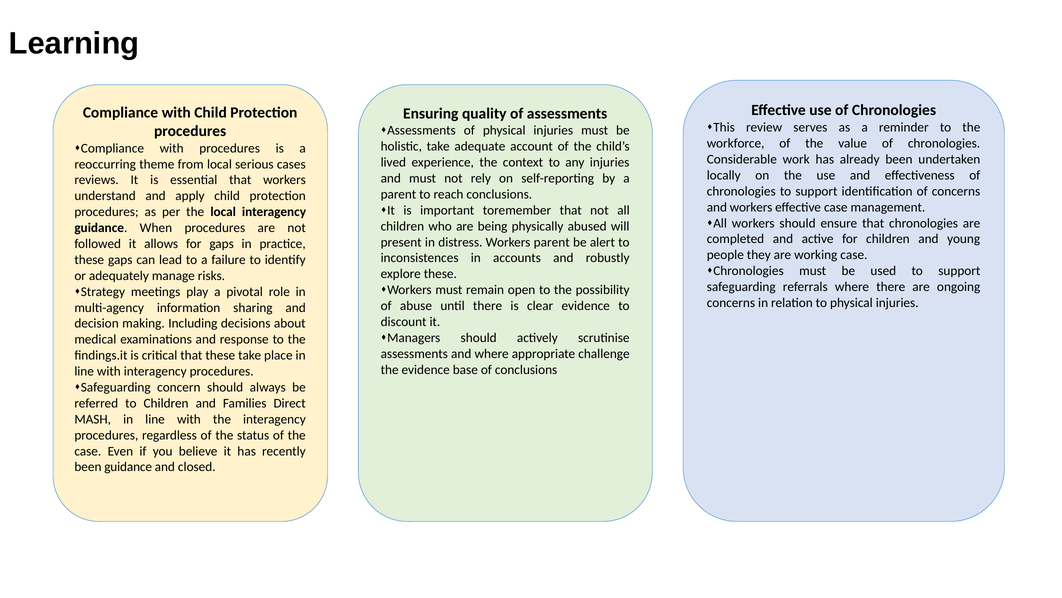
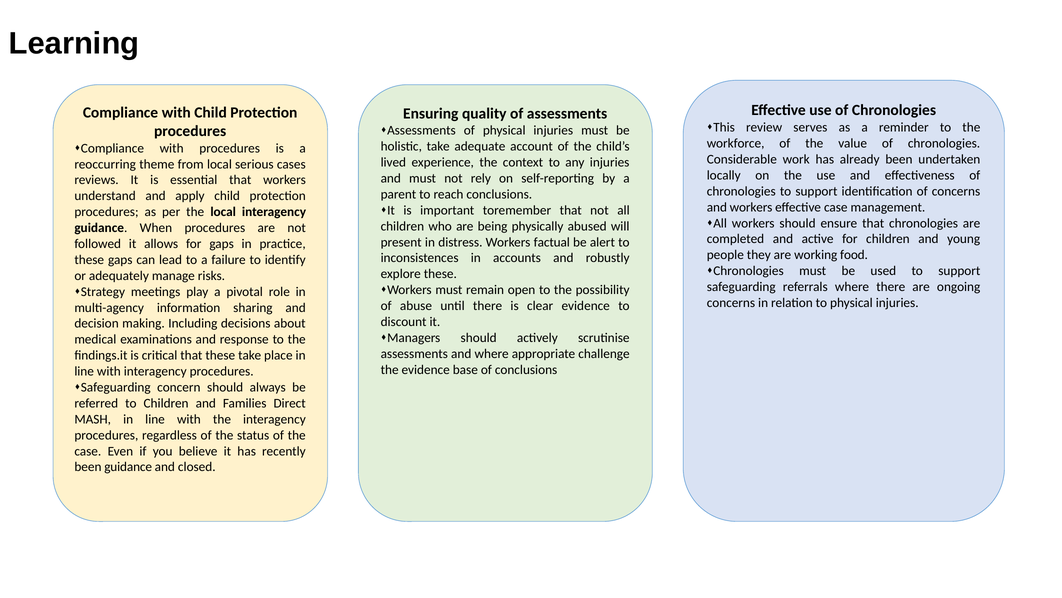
Workers parent: parent -> factual
working case: case -> food
